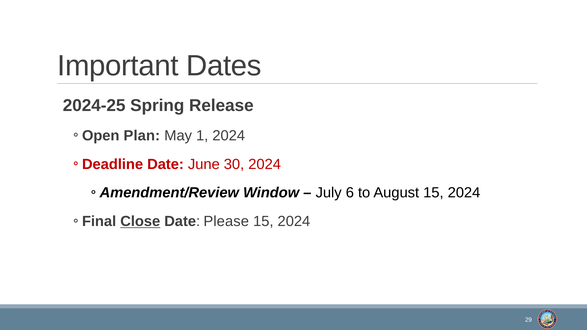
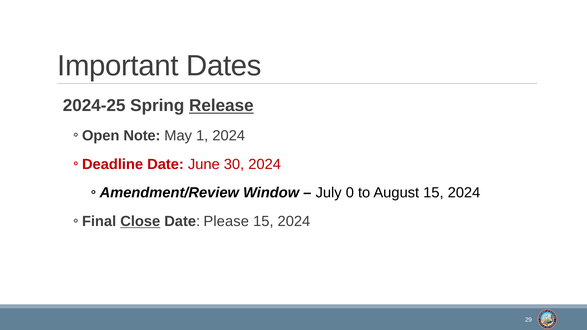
Release underline: none -> present
Plan: Plan -> Note
6: 6 -> 0
